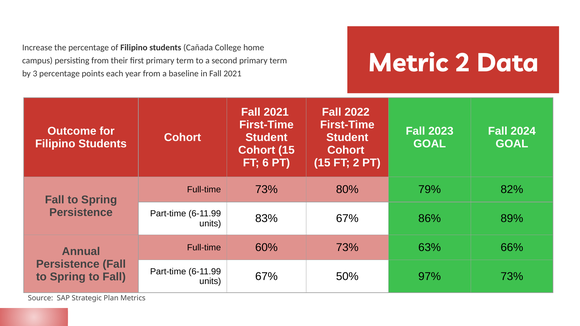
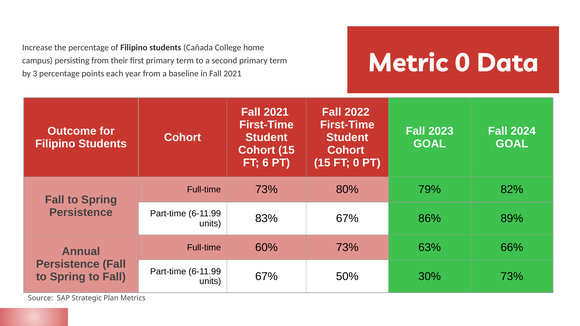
Metric 2: 2 -> 0
FT 2: 2 -> 0
97%: 97% -> 30%
